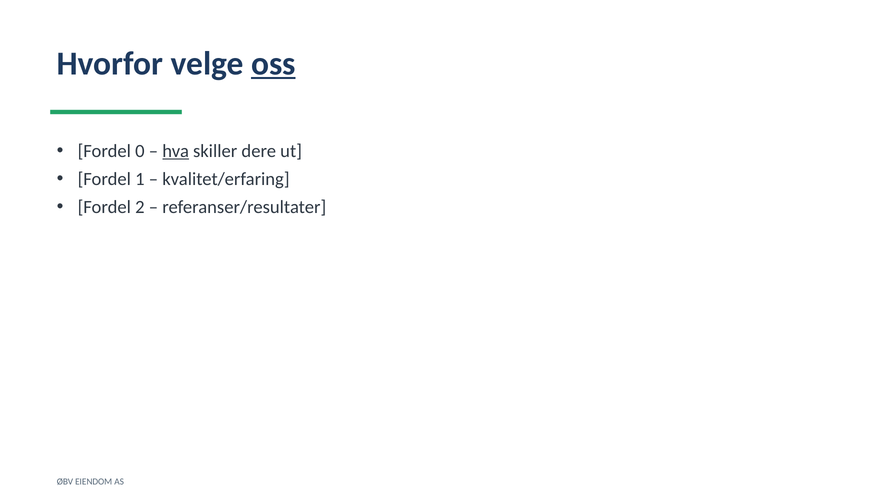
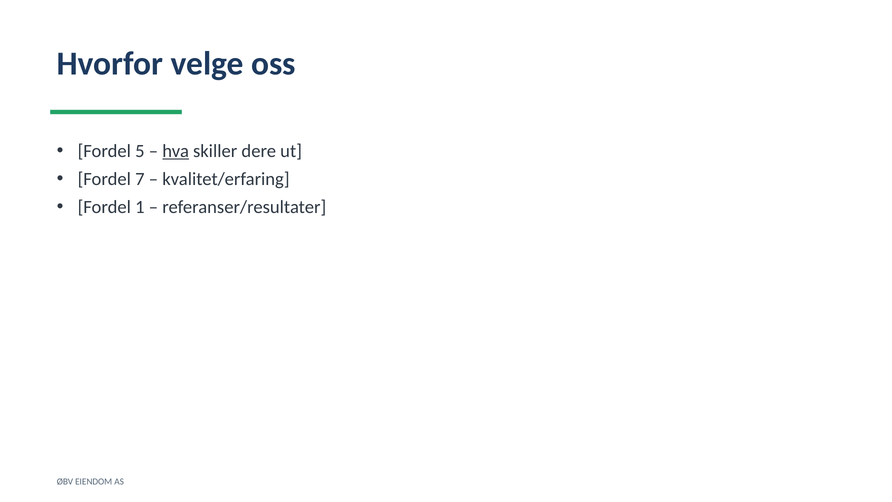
oss underline: present -> none
0: 0 -> 5
1: 1 -> 7
2: 2 -> 1
